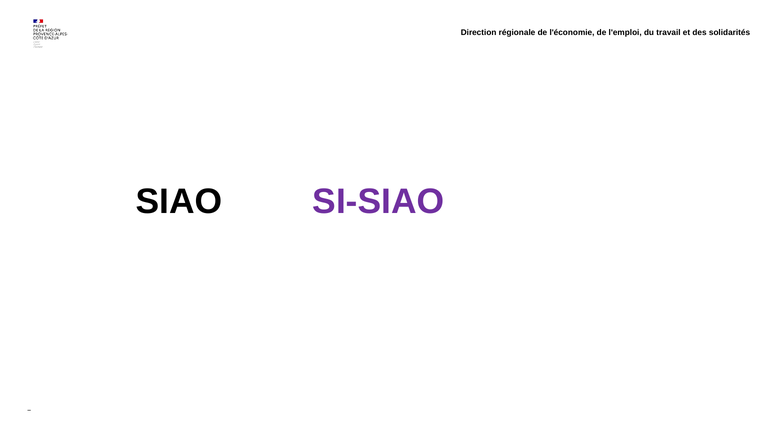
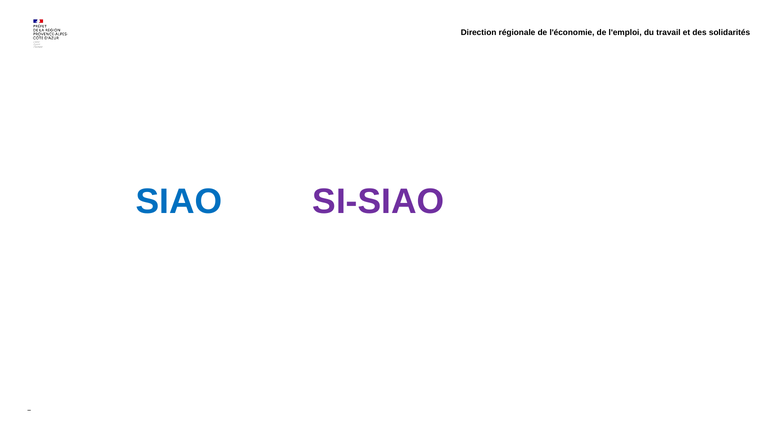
SIAO colour: black -> blue
